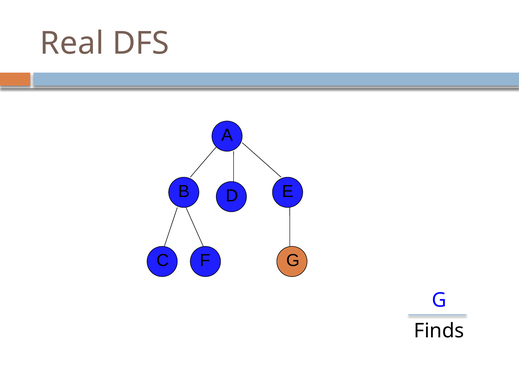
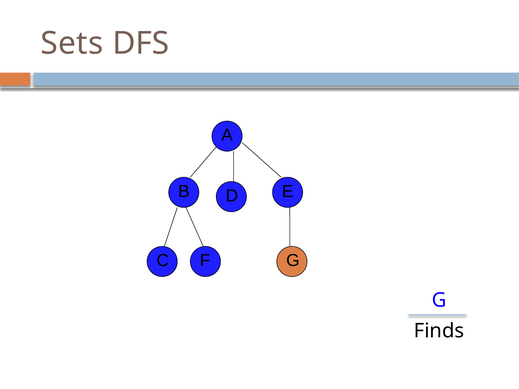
Real: Real -> Sets
